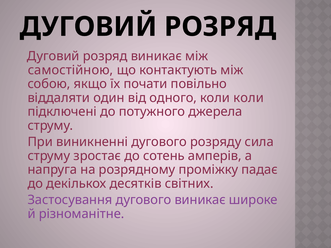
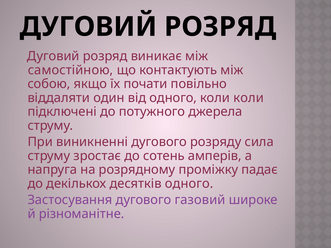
десятків світних: світних -> одного
дугового виникає: виникає -> газовий
